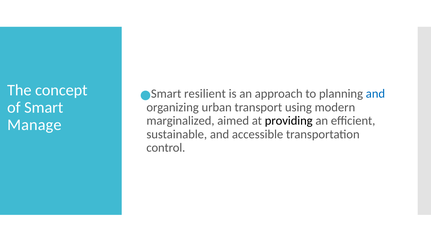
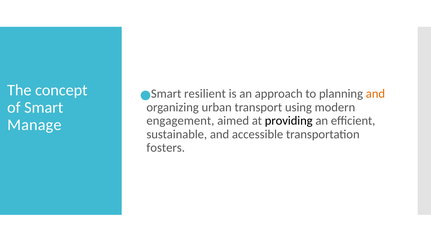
and at (375, 94) colour: blue -> orange
marginalized: marginalized -> engagement
control: control -> fosters
